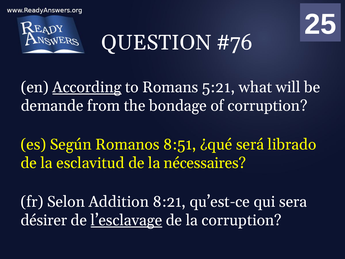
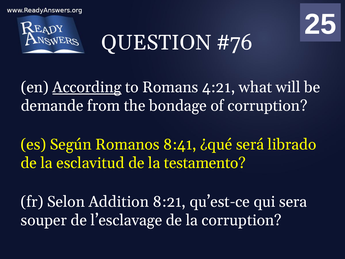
5:21: 5:21 -> 4:21
8:51: 8:51 -> 8:41
nécessaires: nécessaires -> testamento
désirer: désirer -> souper
l’esclavage underline: present -> none
